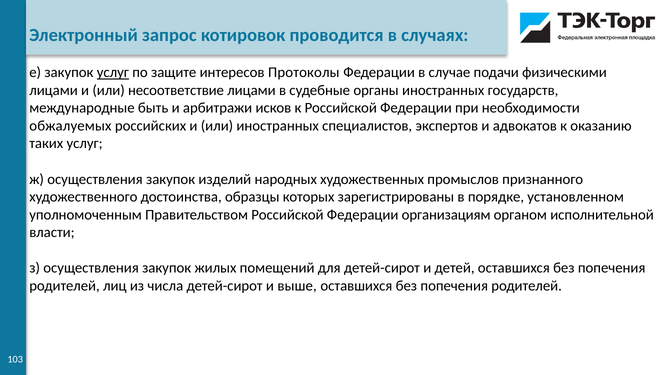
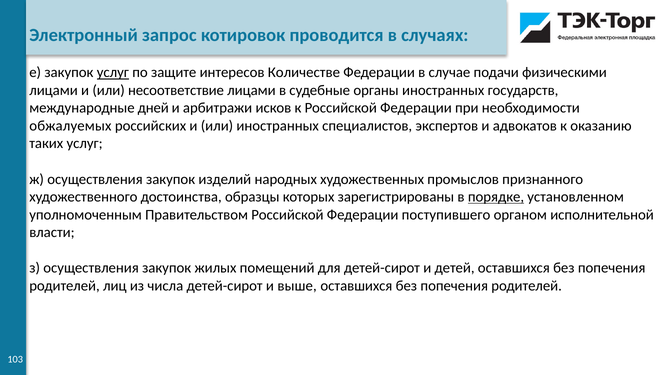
Протоколы: Протоколы -> Количестве
быть: быть -> дней
порядке underline: none -> present
организациям: организациям -> поступившего
